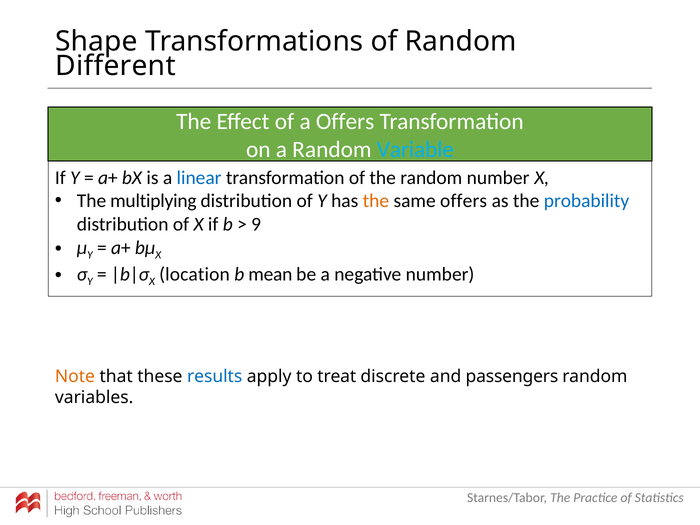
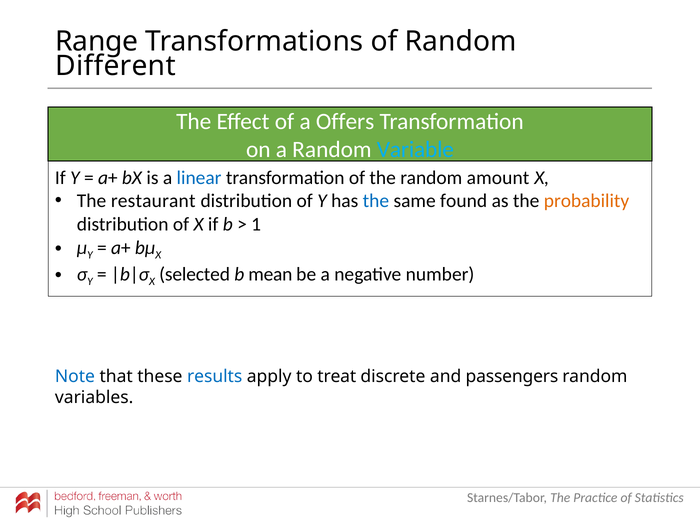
Shape: Shape -> Range
random number: number -> amount
multiplying: multiplying -> restaurant
the at (376, 201) colour: orange -> blue
same offers: offers -> found
probability colour: blue -> orange
9: 9 -> 1
location: location -> selected
Note colour: orange -> blue
